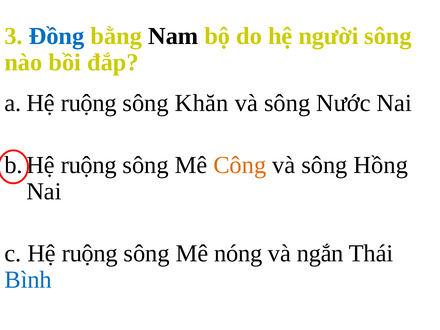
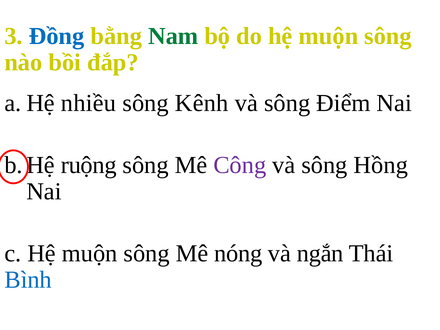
Nam colour: black -> green
do hệ người: người -> muộn
ruộng at (89, 103): ruộng -> nhiều
Khăn: Khăn -> Kênh
Nước: Nước -> Điểm
Công colour: orange -> purple
c Hệ ruộng: ruộng -> muộn
